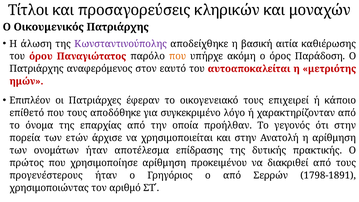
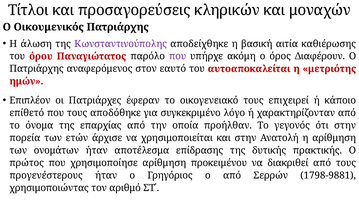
που at (178, 56) colour: orange -> purple
Παράδοση: Παράδοση -> Διαφέρουν
1798-1891: 1798-1891 -> 1798-9881
